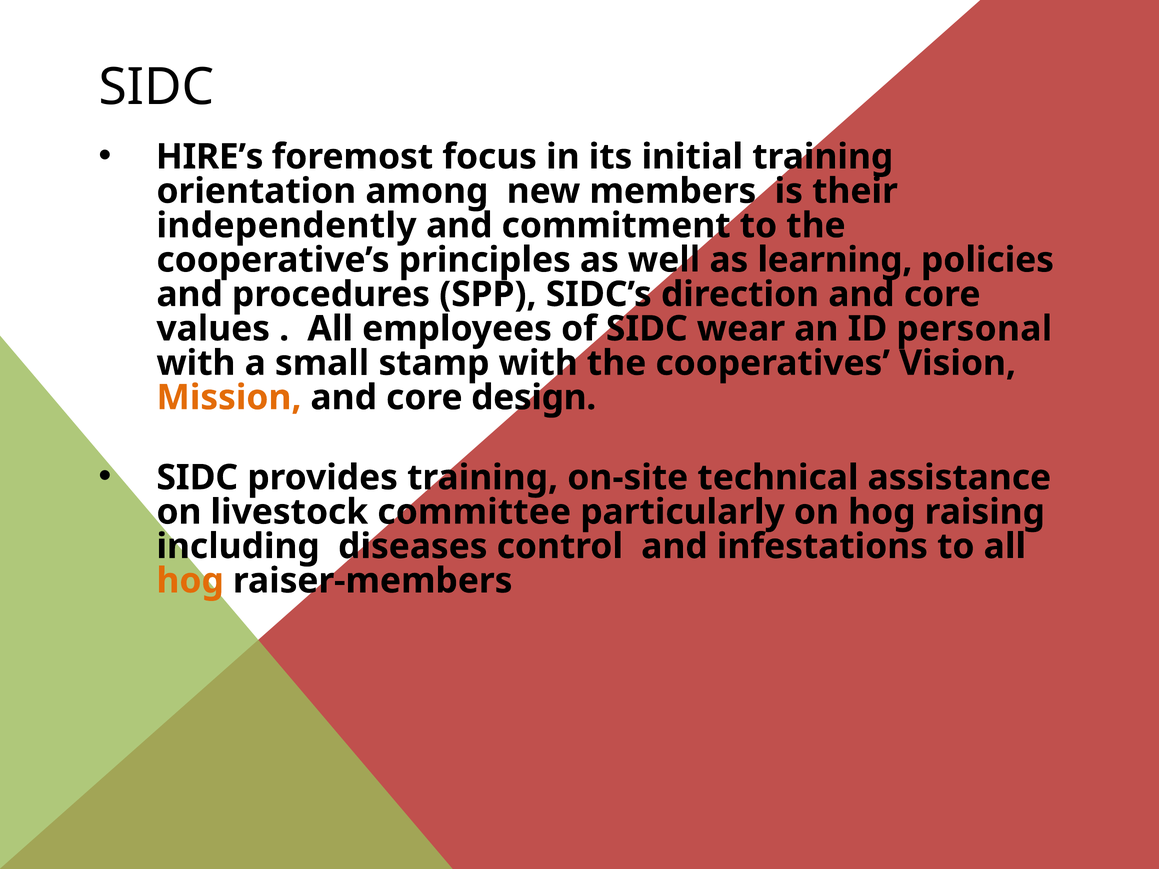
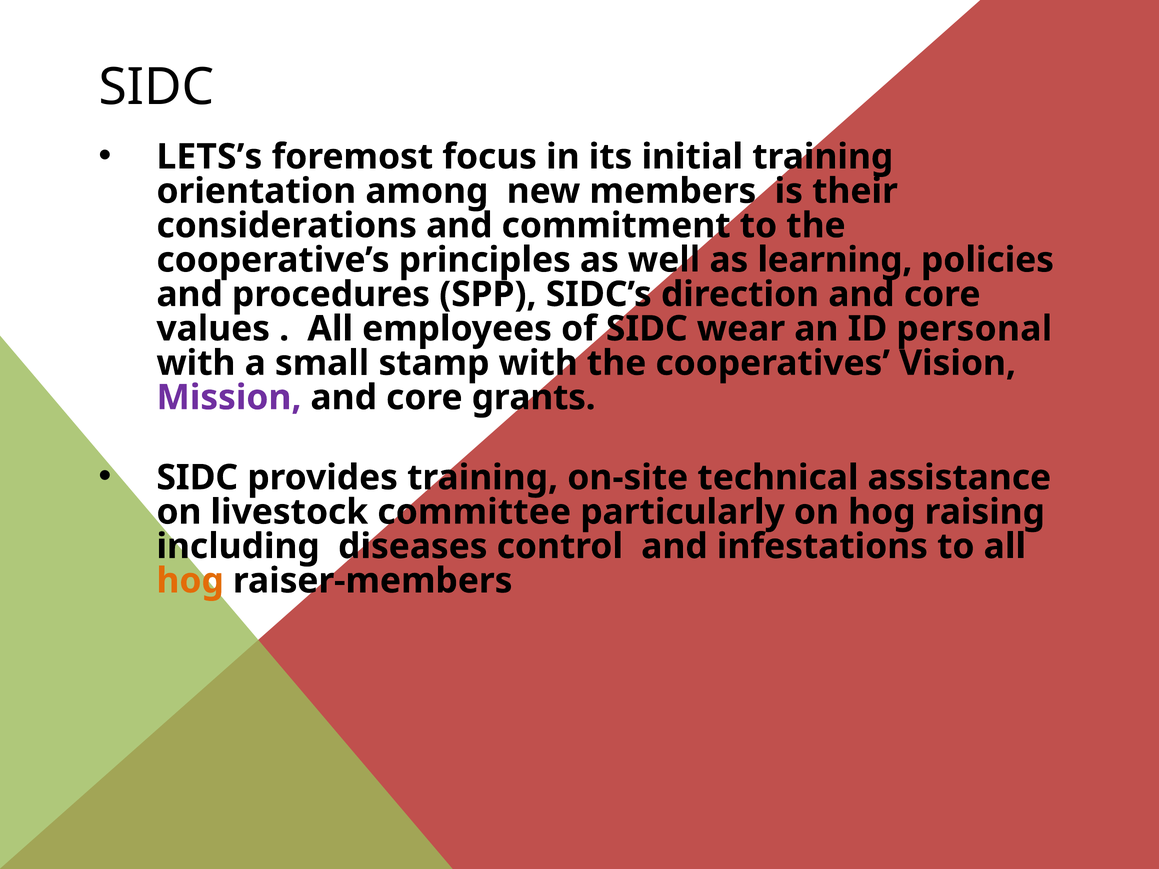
HIRE’s: HIRE’s -> LETS’s
independently: independently -> considerations
Mission colour: orange -> purple
design: design -> grants
